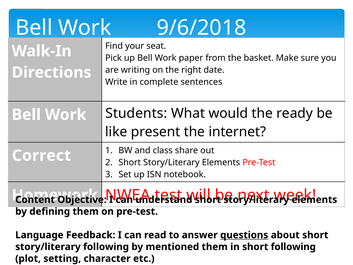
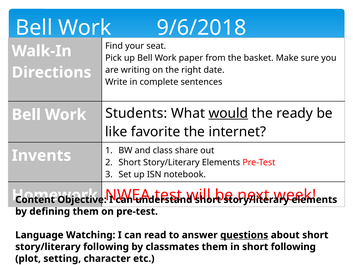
would underline: none -> present
present: present -> favorite
Correct: Correct -> Invents
Feedback: Feedback -> Watching
mentioned: mentioned -> classmates
